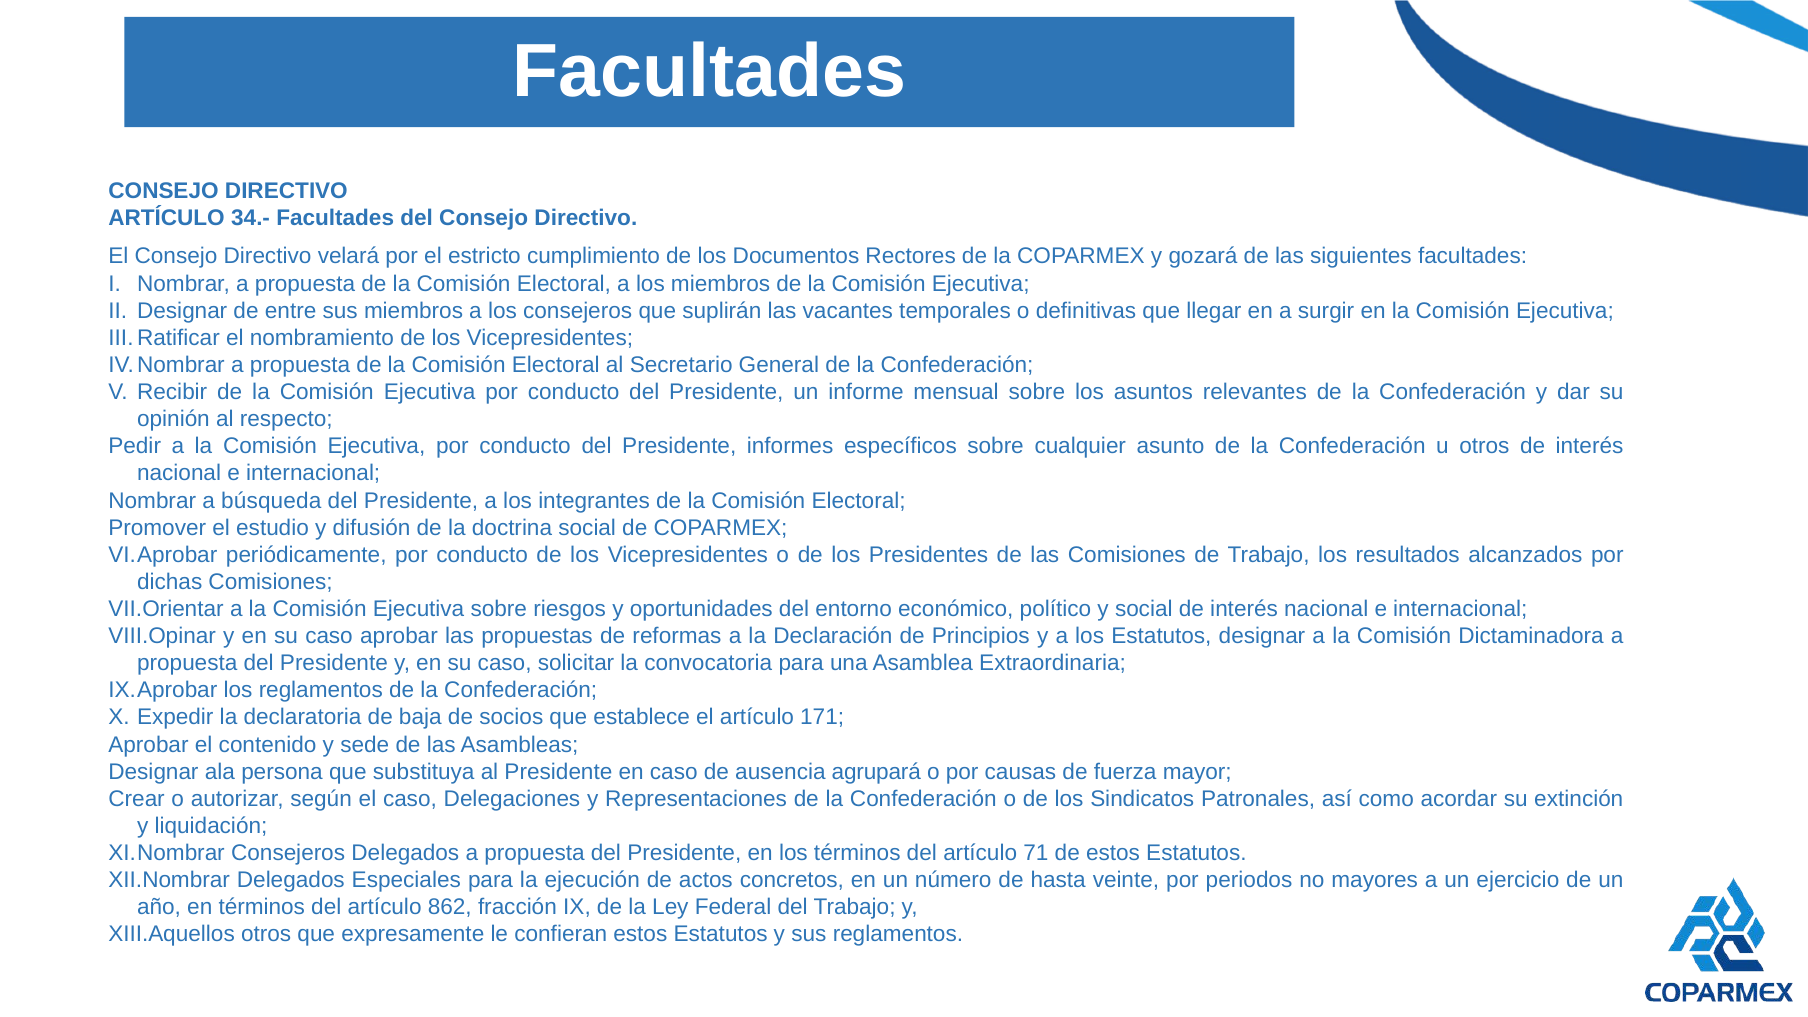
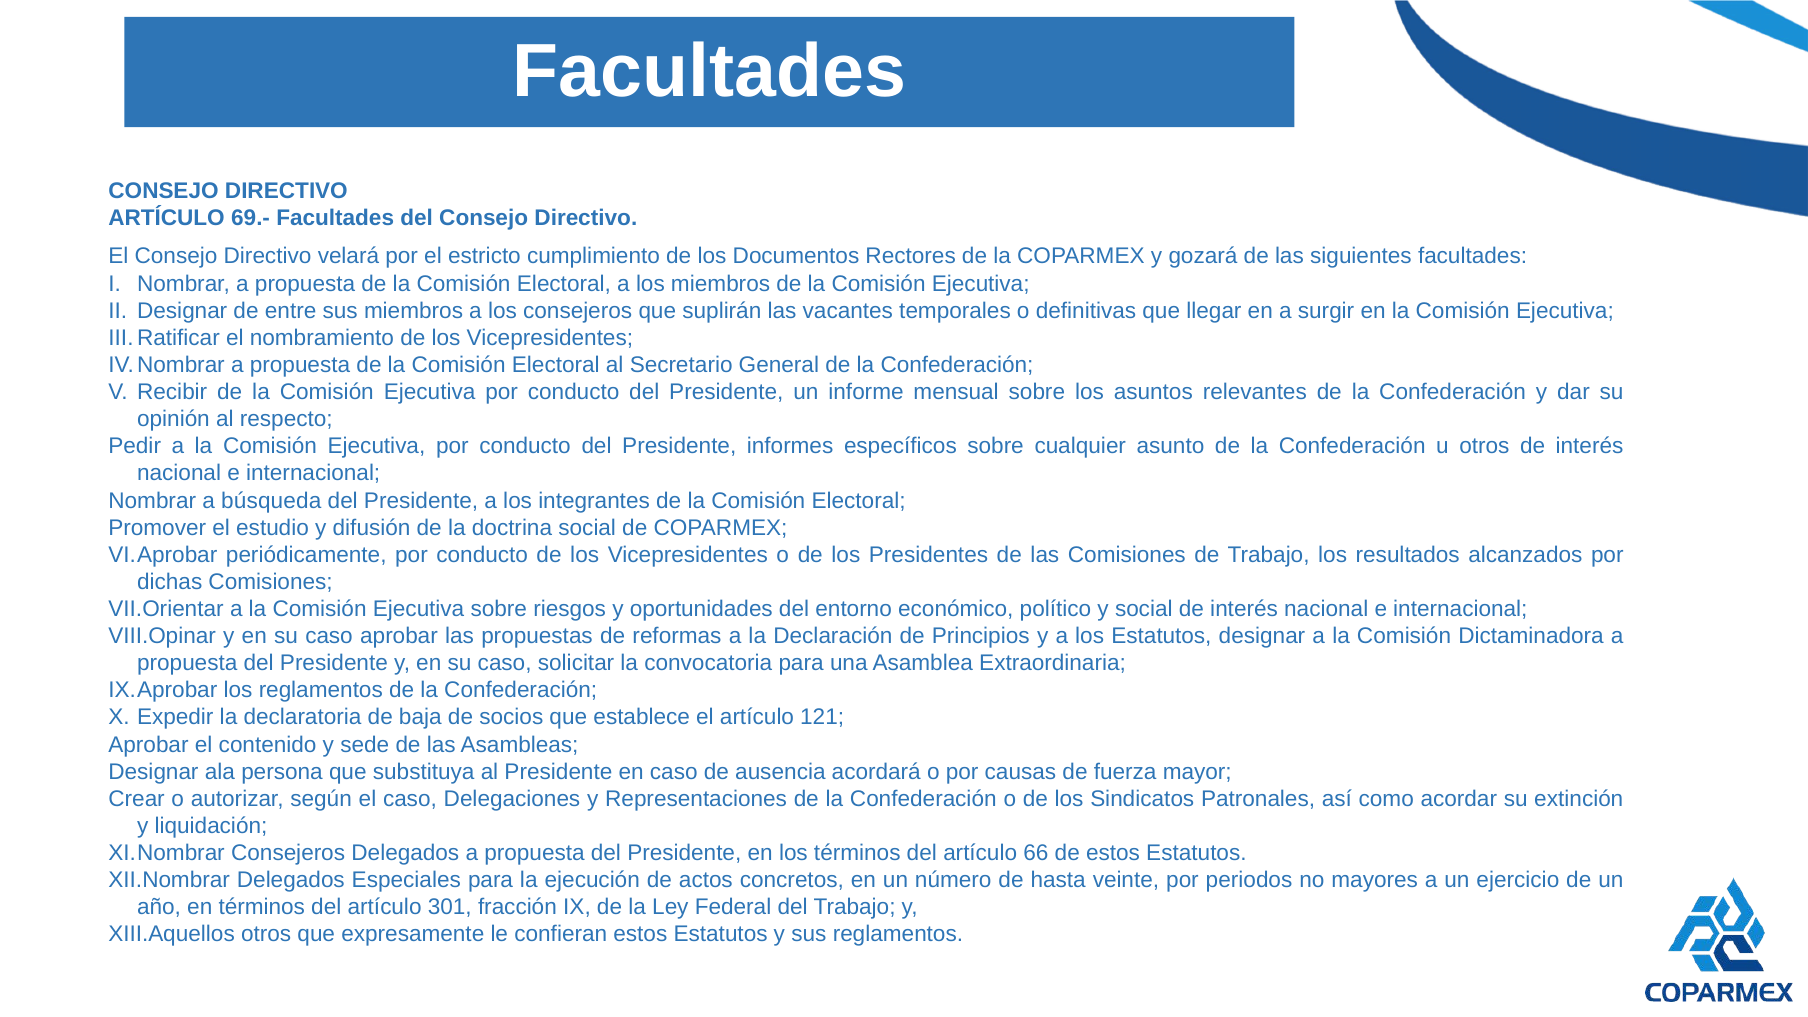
34.-: 34.- -> 69.-
171: 171 -> 121
agrupará: agrupará -> acordará
71: 71 -> 66
862: 862 -> 301
